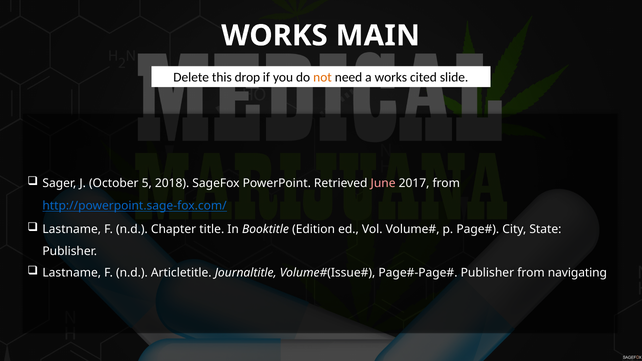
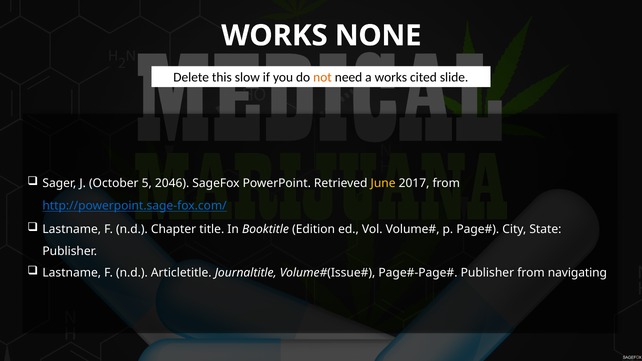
MAIN: MAIN -> NONE
drop: drop -> slow
2018: 2018 -> 2046
June colour: pink -> yellow
